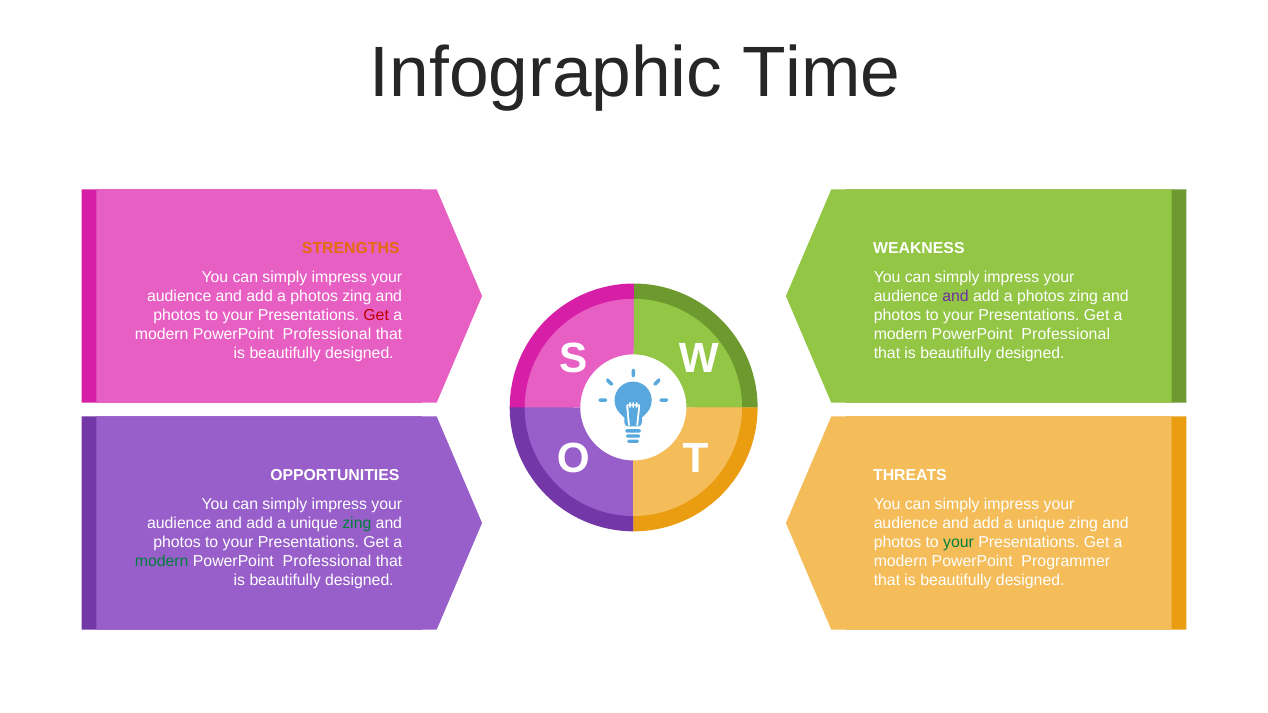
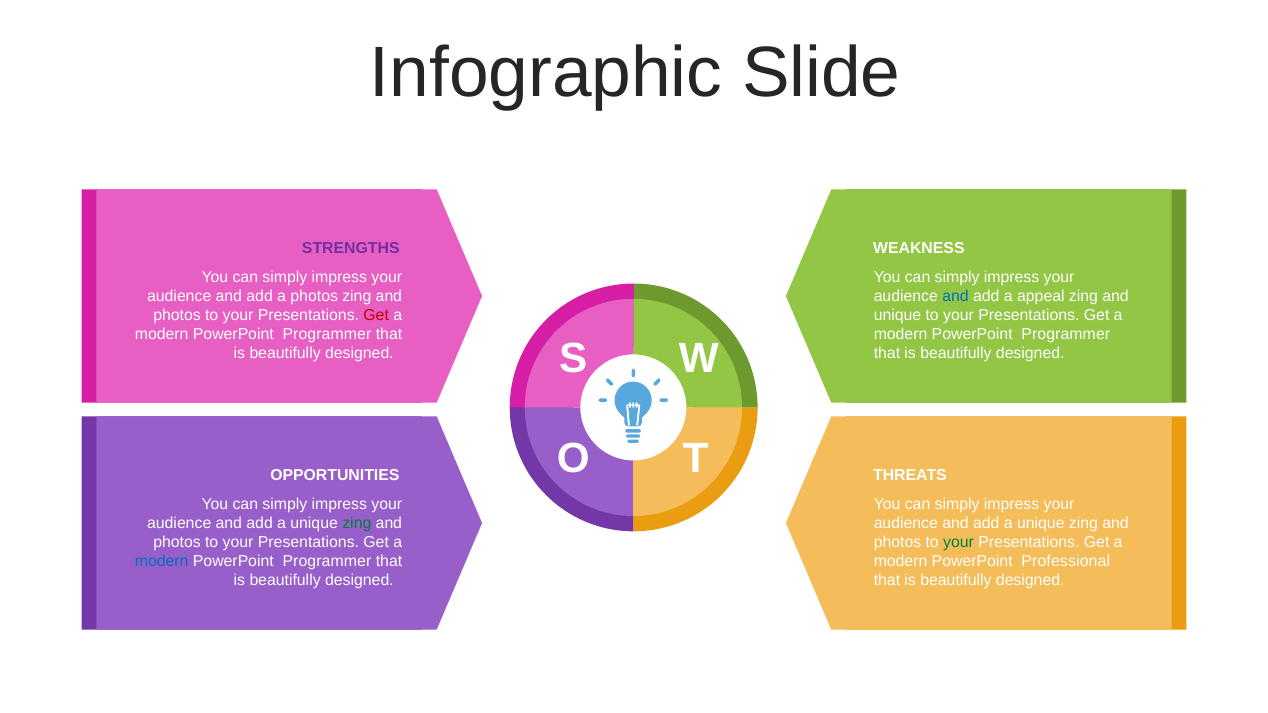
Time: Time -> Slide
STRENGTHS colour: orange -> purple
and at (955, 297) colour: purple -> blue
photos at (1041, 297): photos -> appeal
photos at (898, 316): photos -> unique
Professional at (327, 335): Professional -> Programmer
Professional at (1066, 335): Professional -> Programmer
modern at (162, 562) colour: green -> blue
Professional at (327, 562): Professional -> Programmer
Programmer: Programmer -> Professional
